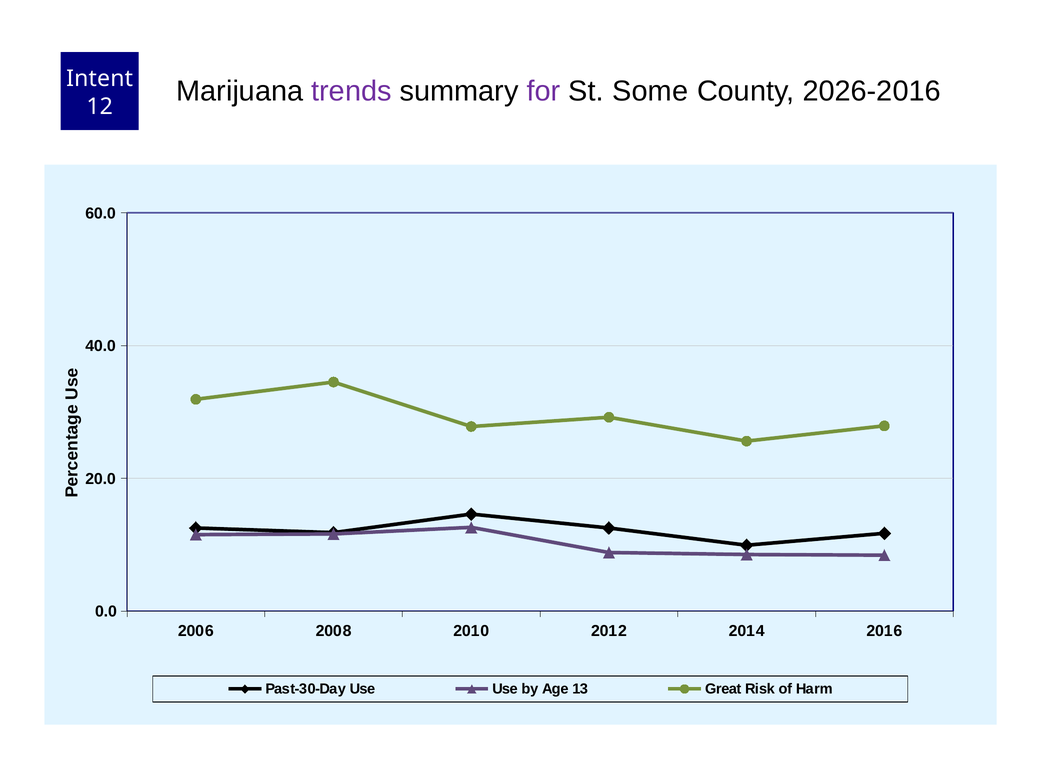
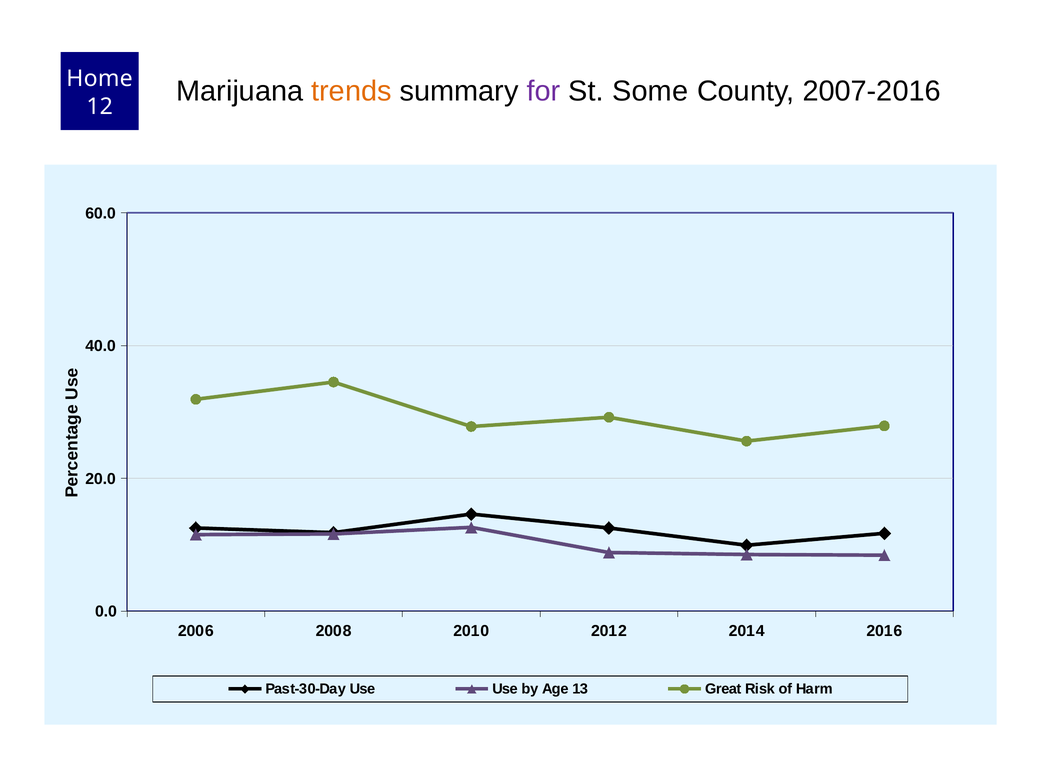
Intent: Intent -> Home
trends colour: purple -> orange
2026-2016: 2026-2016 -> 2007-2016
